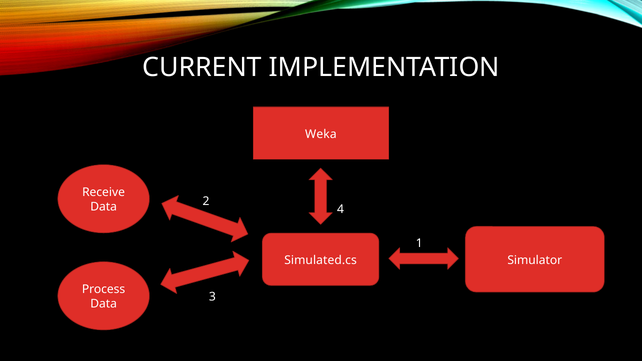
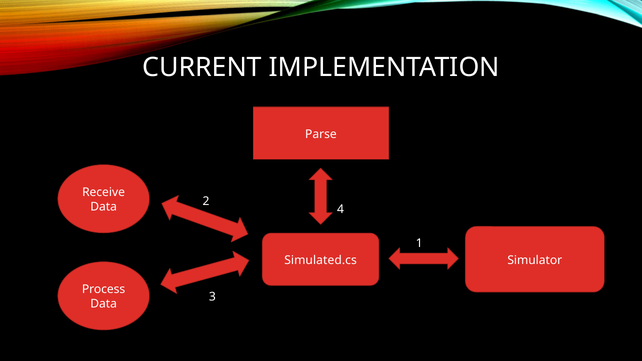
Weka: Weka -> Parse
